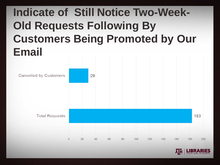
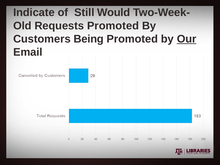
Notice: Notice -> Would
Requests Following: Following -> Promoted
Our underline: none -> present
